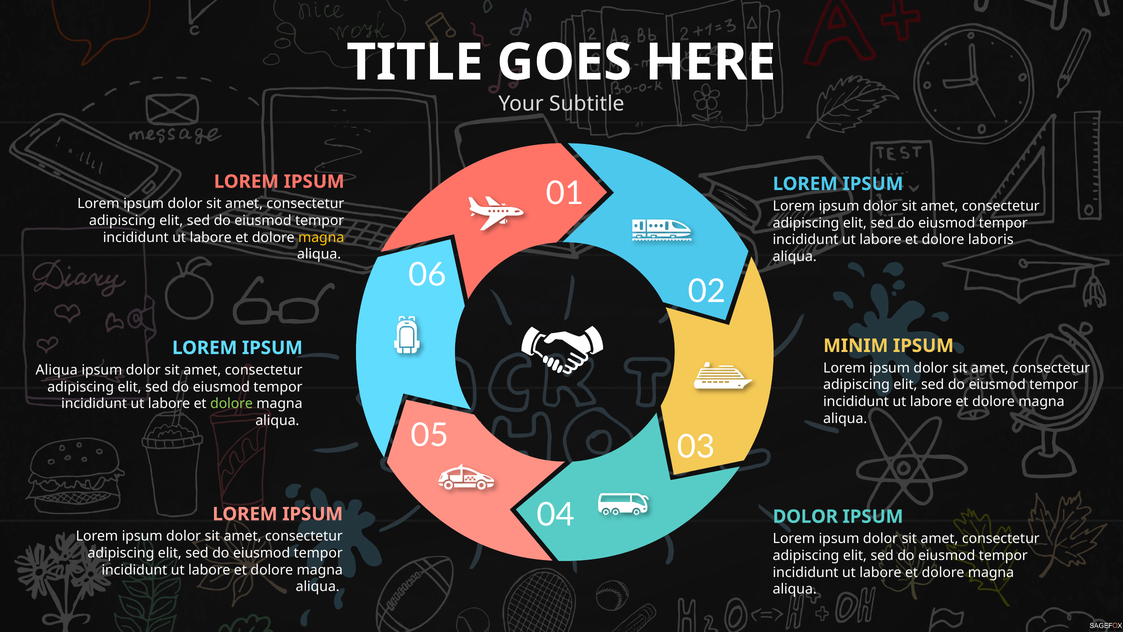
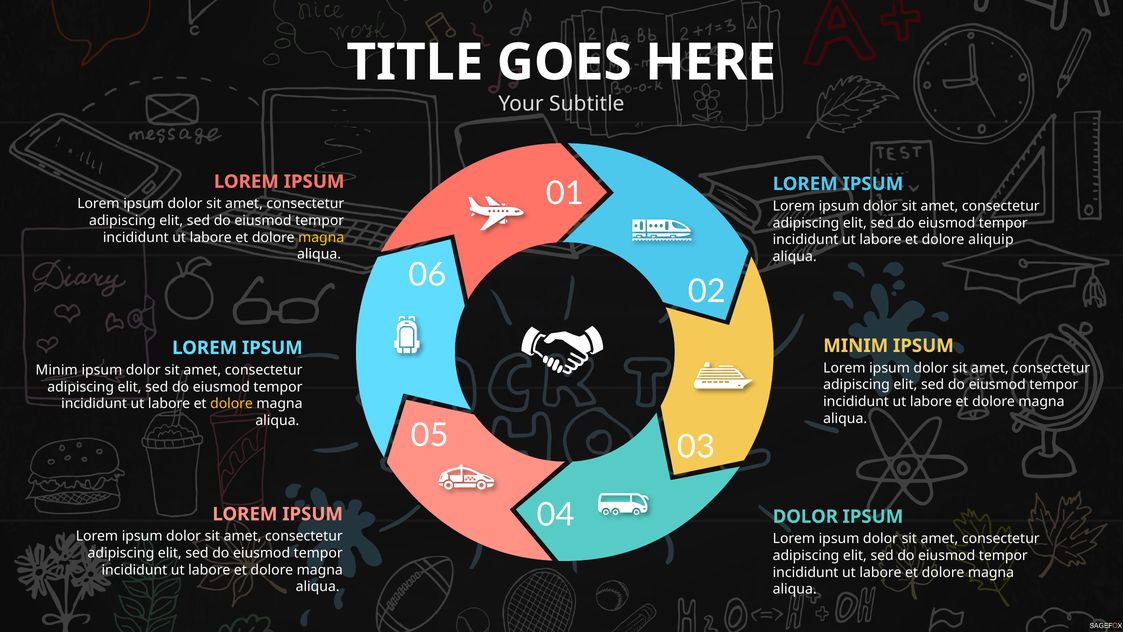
laboris: laboris -> aliquip
Aliqua at (57, 370): Aliqua -> Minim
dolore at (232, 404) colour: light green -> yellow
